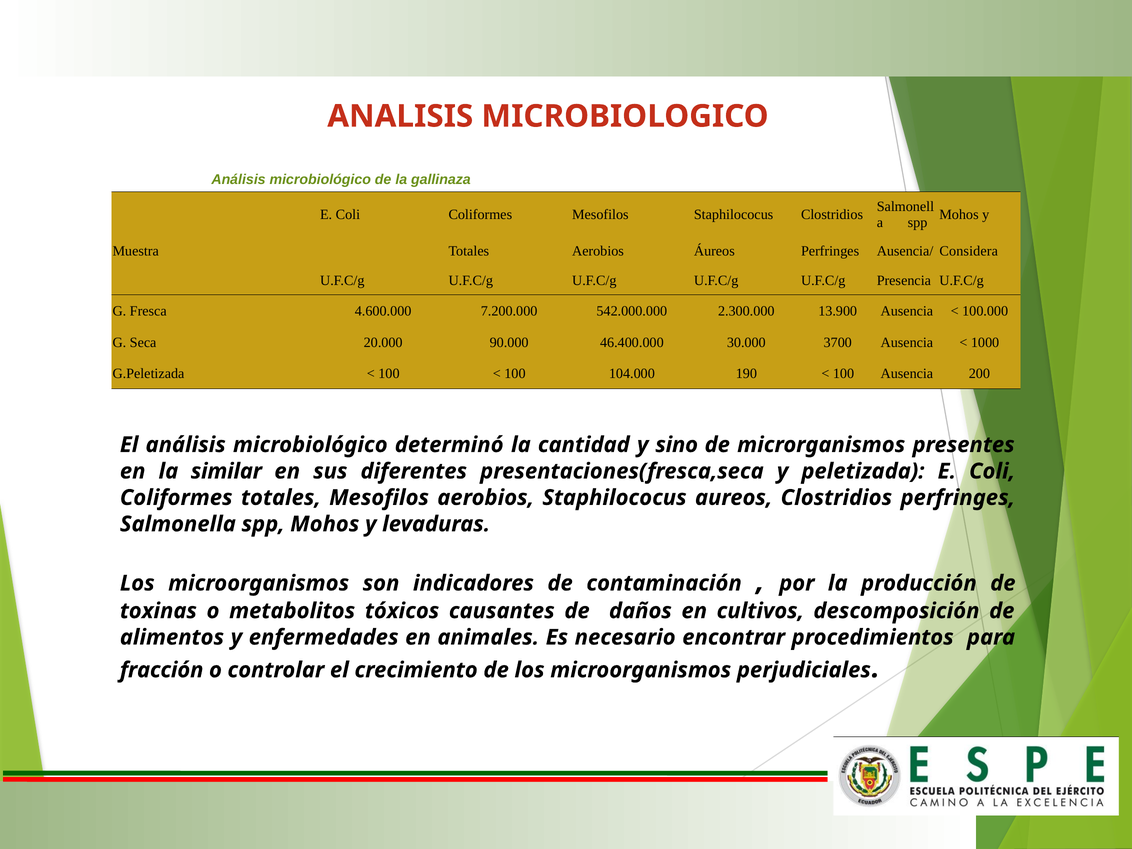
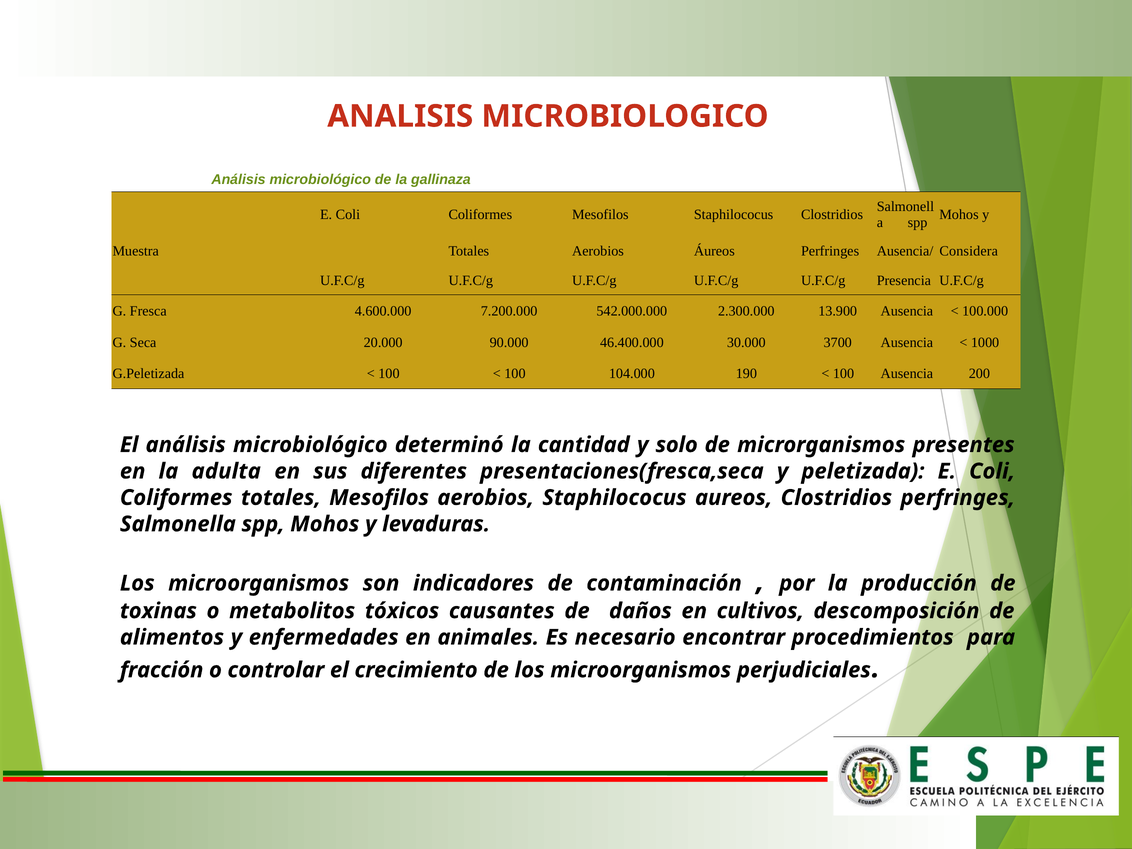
sino: sino -> solo
similar: similar -> adulta
